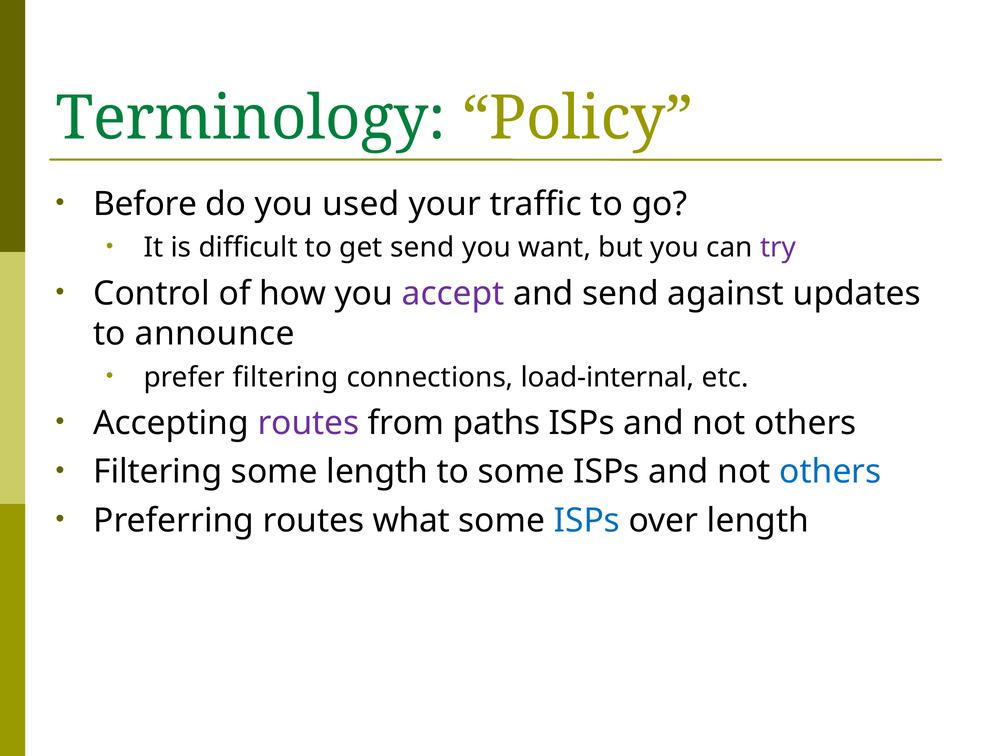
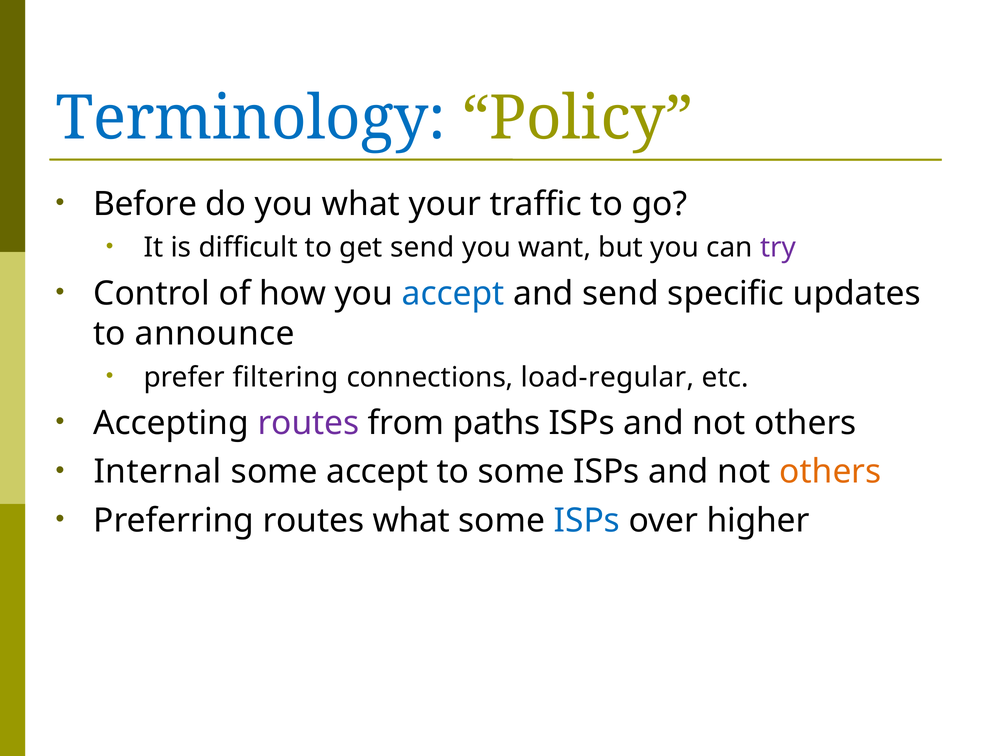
Terminology colour: green -> blue
you used: used -> what
accept at (453, 293) colour: purple -> blue
against: against -> specific
load-internal: load-internal -> load-regular
Filtering at (158, 472): Filtering -> Internal
some length: length -> accept
others at (830, 472) colour: blue -> orange
over length: length -> higher
